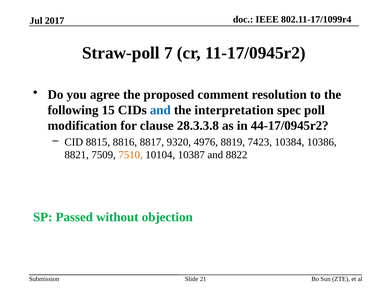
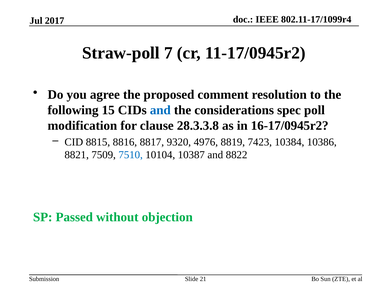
interpretation: interpretation -> considerations
44-17/0945r2: 44-17/0945r2 -> 16-17/0945r2
7510 colour: orange -> blue
